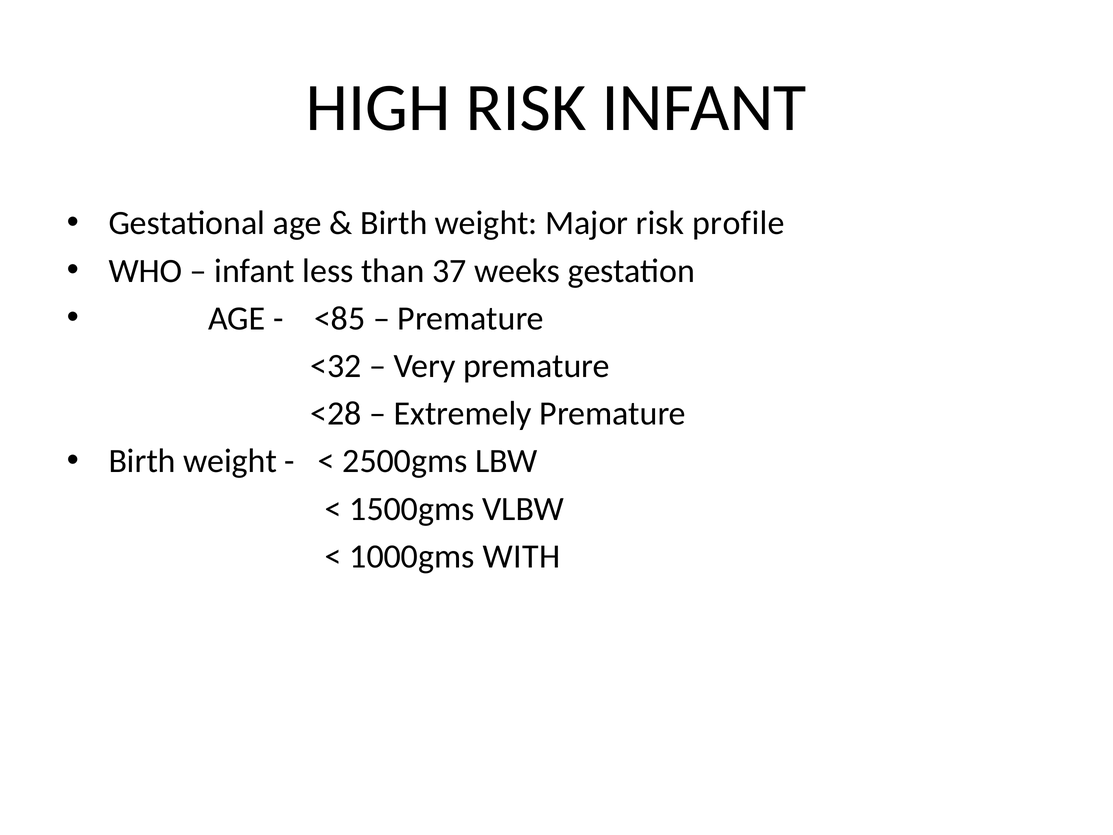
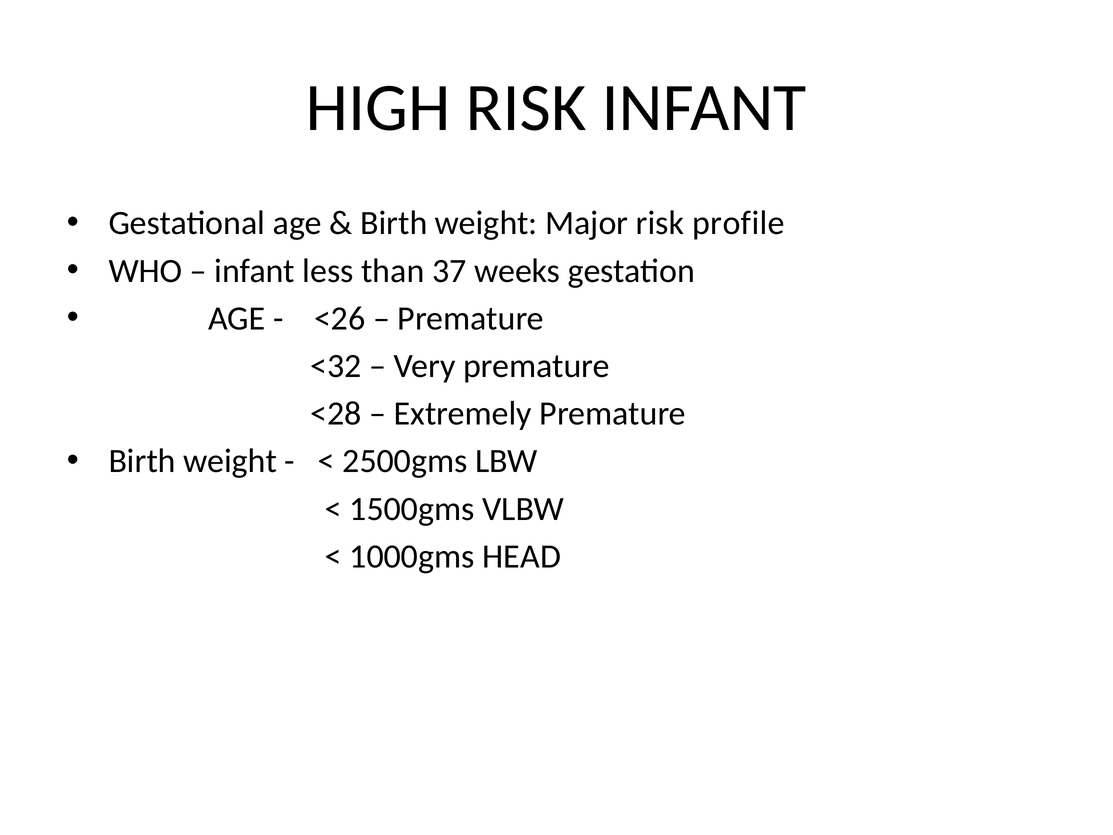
<85: <85 -> <26
WITH: WITH -> HEAD
